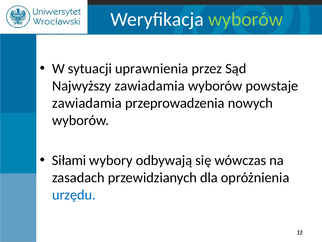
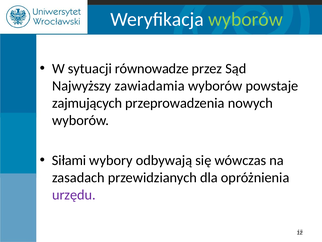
uprawnienia: uprawnienia -> równowadze
zawiadamia at (87, 103): zawiadamia -> zajmujących
urzędu colour: blue -> purple
